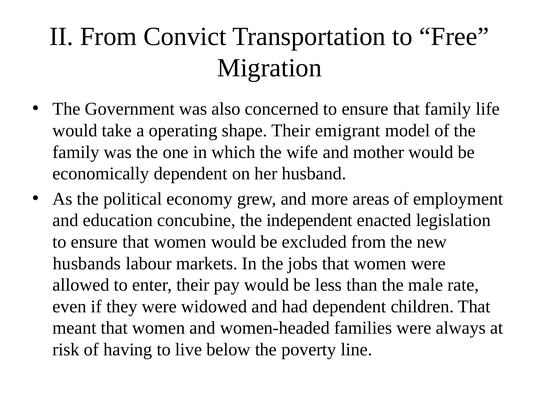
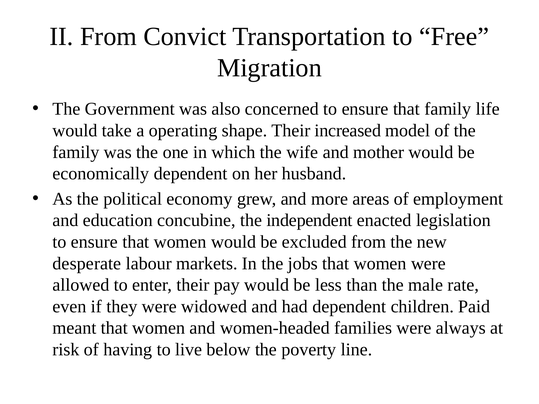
emigrant: emigrant -> increased
husbands: husbands -> desperate
children That: That -> Paid
